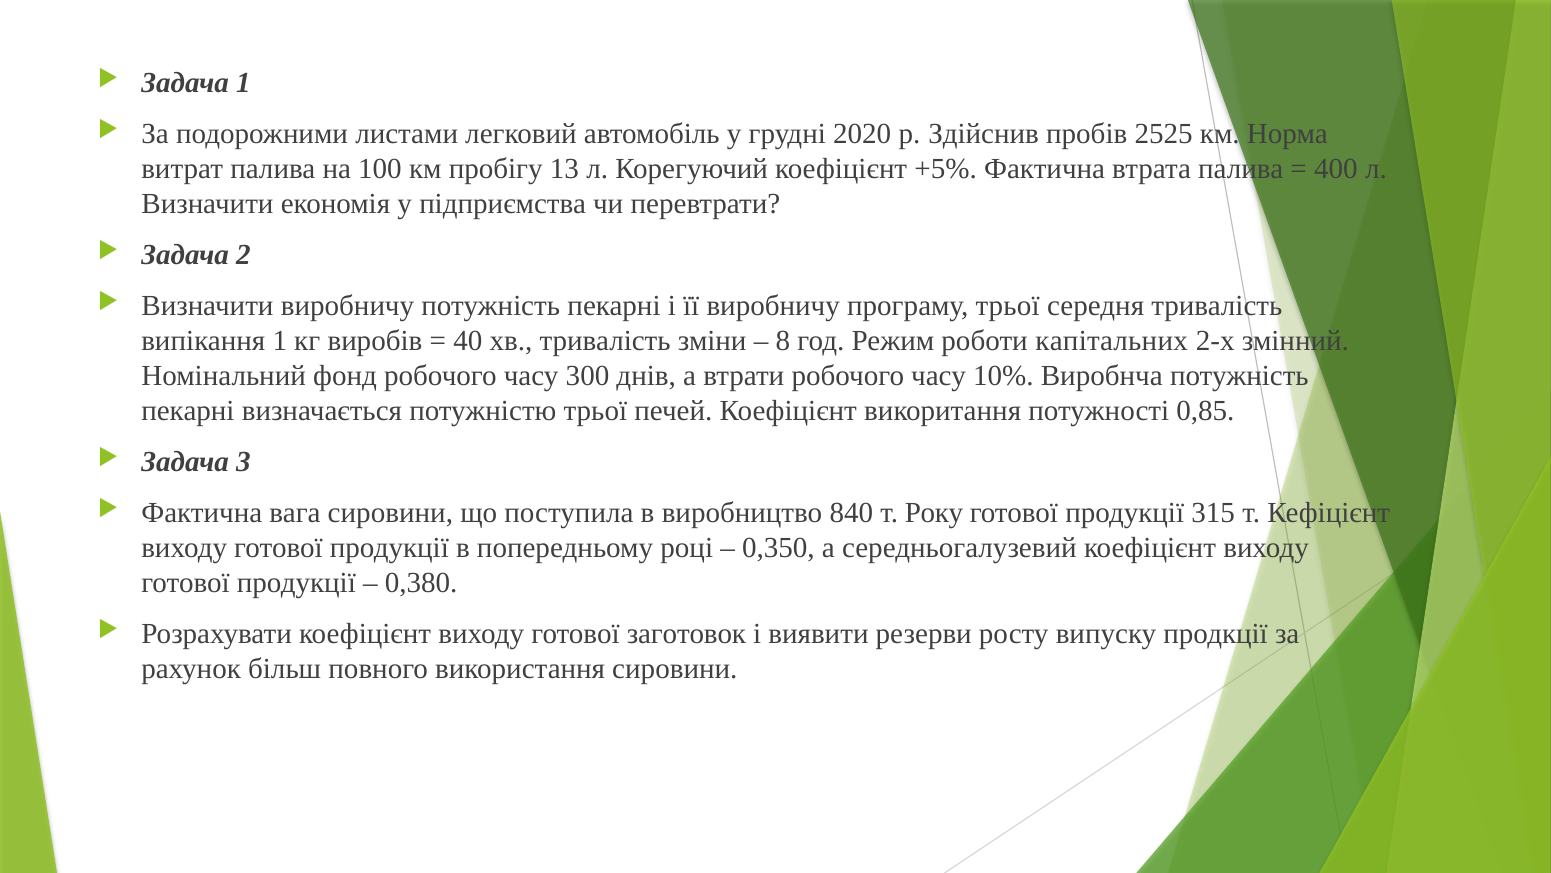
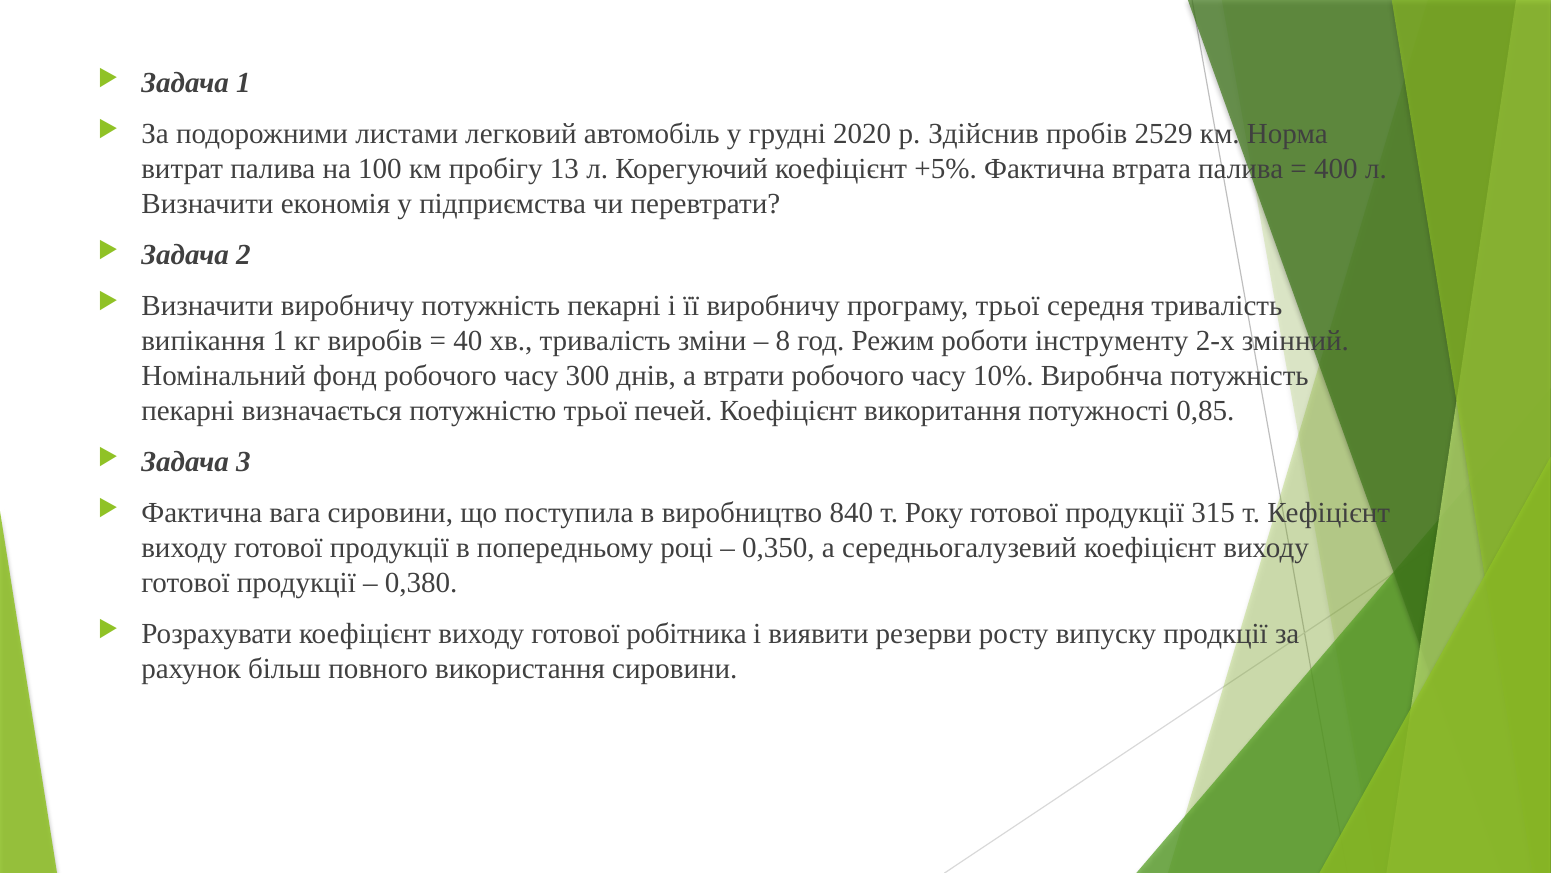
2525: 2525 -> 2529
капітальних: капітальних -> інструменту
заготовок: заготовок -> робітника
